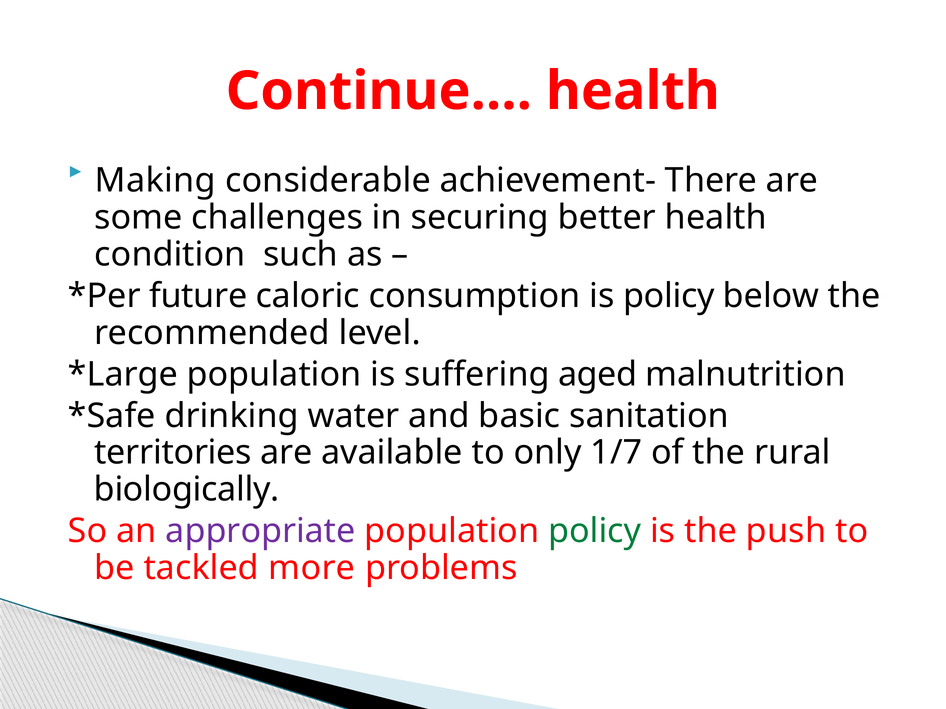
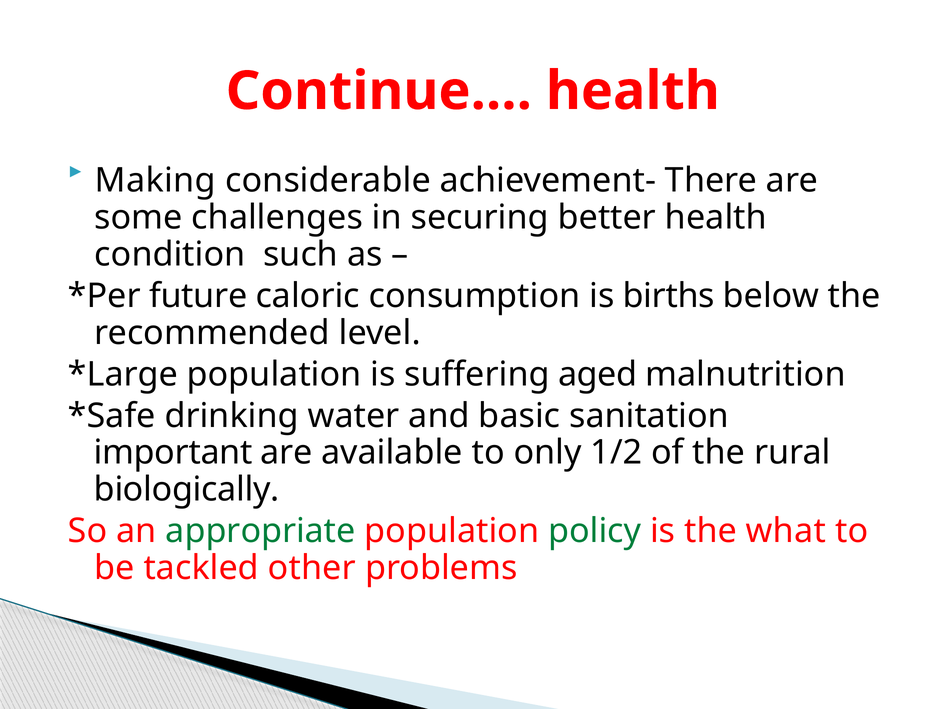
is policy: policy -> births
territories: territories -> important
1/7: 1/7 -> 1/2
appropriate colour: purple -> green
push: push -> what
more: more -> other
